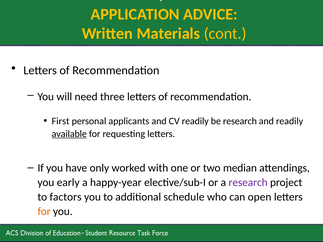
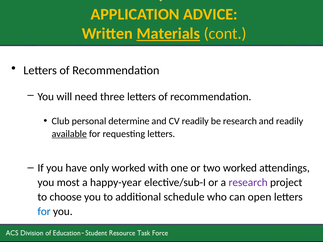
Materials underline: none -> present
First: First -> Club
applicants: applicants -> determine
two median: median -> worked
early: early -> most
factors: factors -> choose
for at (44, 212) colour: orange -> blue
